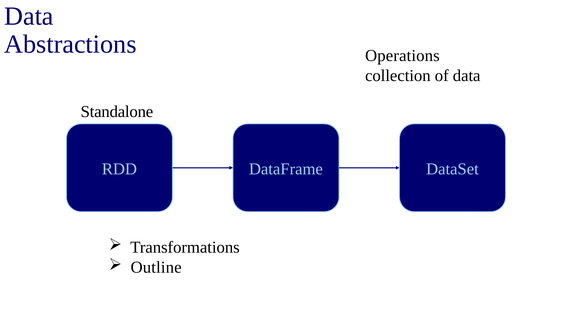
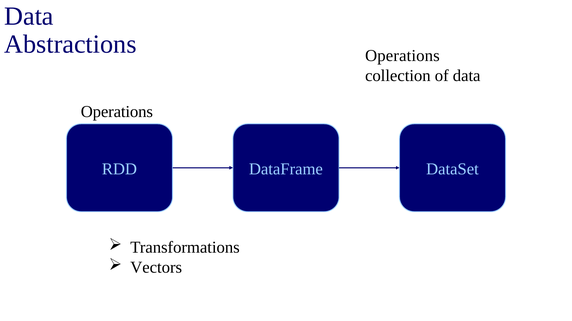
Standalone at (117, 112): Standalone -> Operations
Outline: Outline -> Vectors
